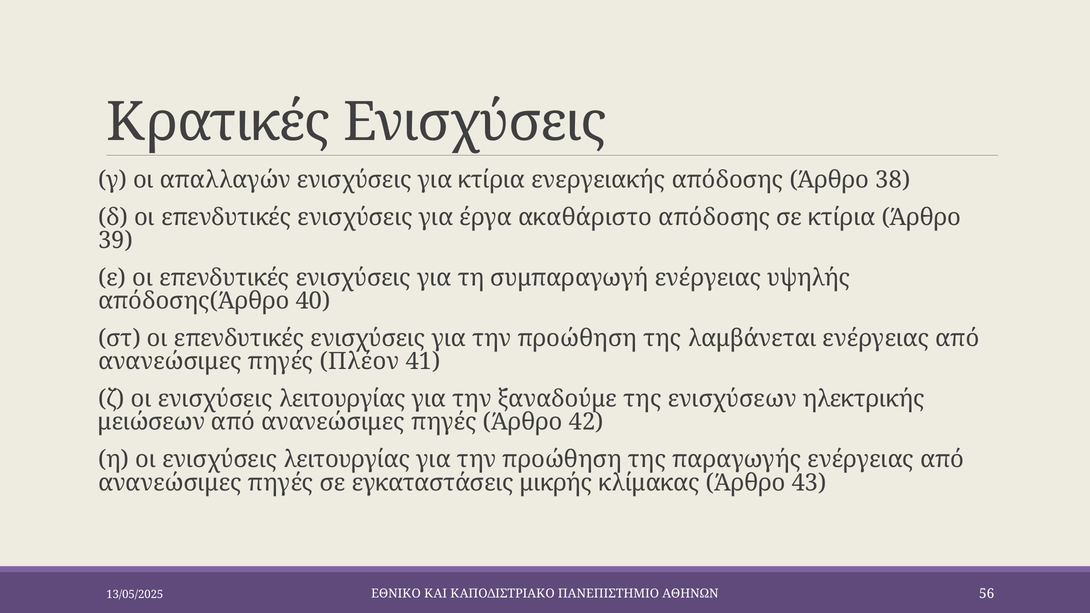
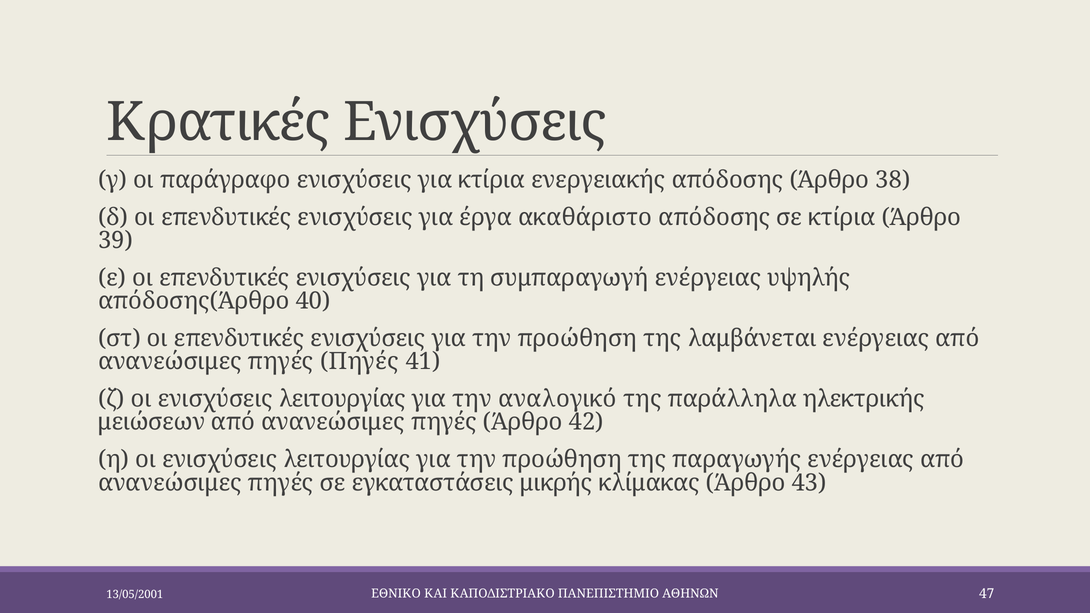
απαλλαγών: απαλλαγών -> παράγραφο
πηγές Πλέον: Πλέον -> Πηγές
ξαναδούμε: ξαναδούμε -> αναλογικό
ενισχύσεων: ενισχύσεων -> παράλληλα
56: 56 -> 47
13/05/2025: 13/05/2025 -> 13/05/2001
